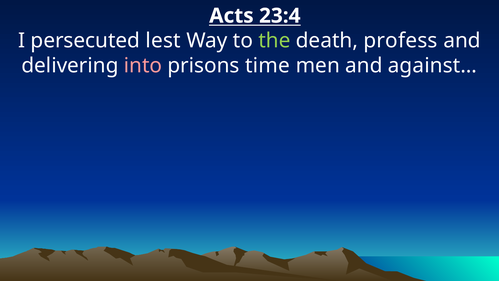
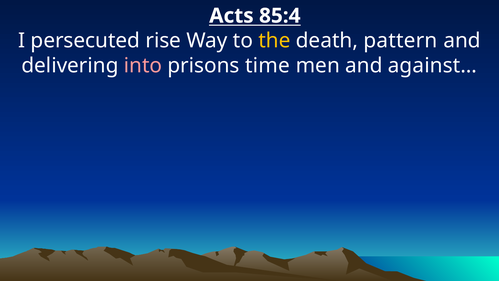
23:4: 23:4 -> 85:4
lest: lest -> rise
the colour: light green -> yellow
profess: profess -> pattern
